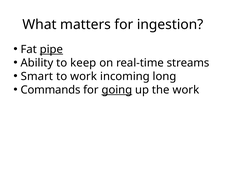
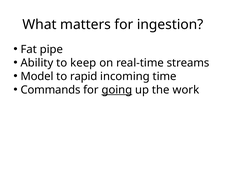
pipe underline: present -> none
Smart: Smart -> Model
to work: work -> rapid
long: long -> time
